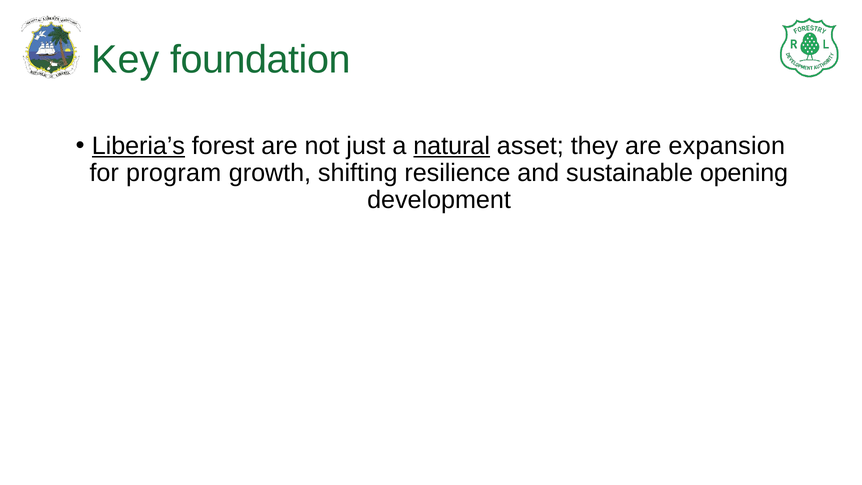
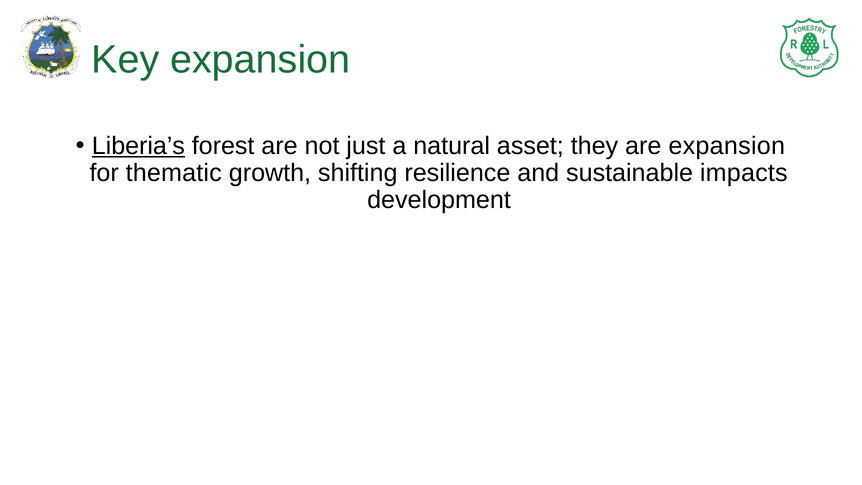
Key foundation: foundation -> expansion
natural underline: present -> none
program: program -> thematic
opening: opening -> impacts
